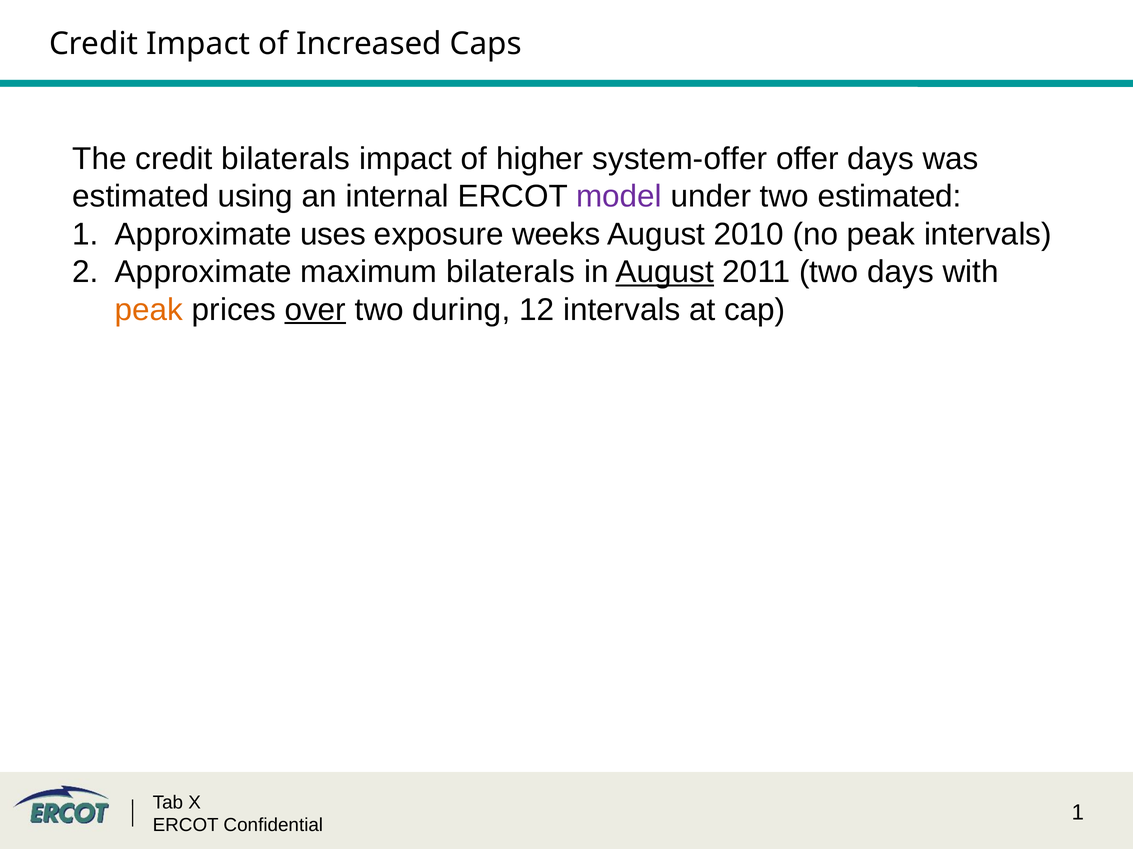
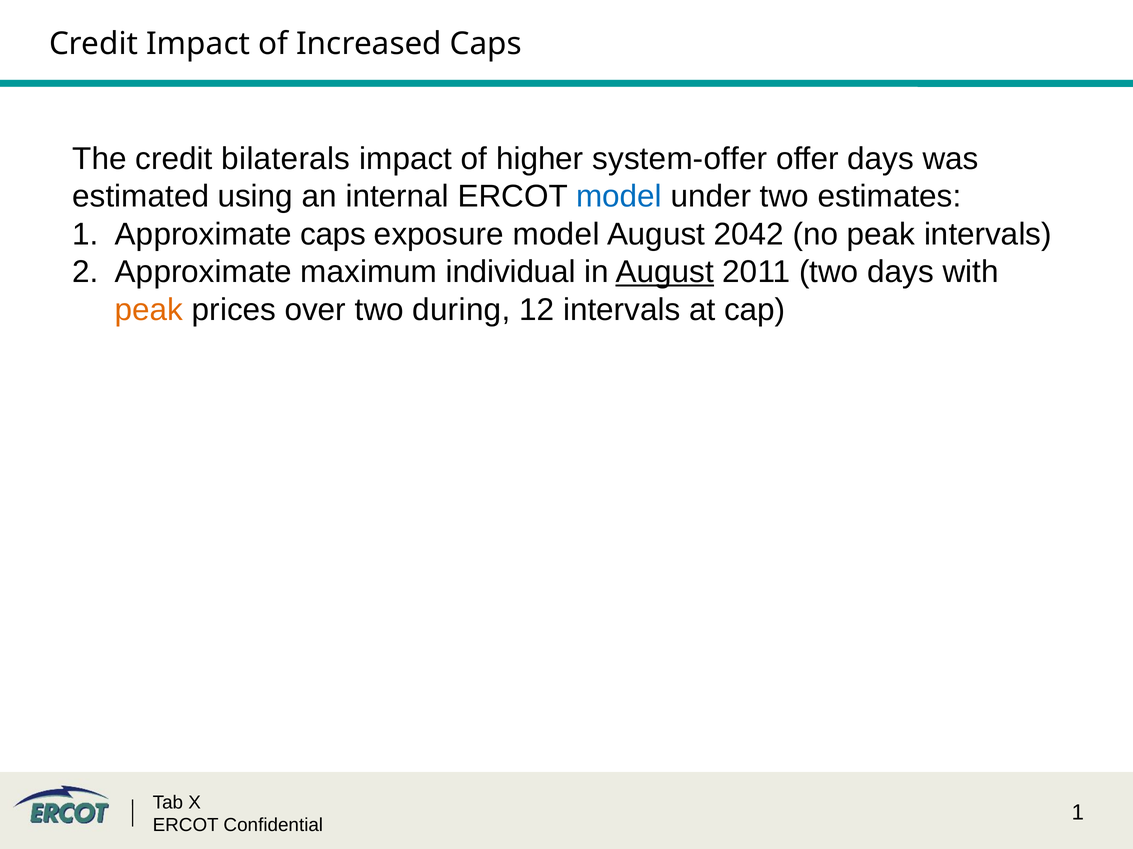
model at (619, 197) colour: purple -> blue
two estimated: estimated -> estimates
Approximate uses: uses -> caps
exposure weeks: weeks -> model
2010: 2010 -> 2042
maximum bilaterals: bilaterals -> individual
over underline: present -> none
